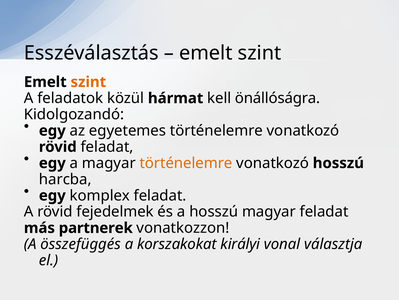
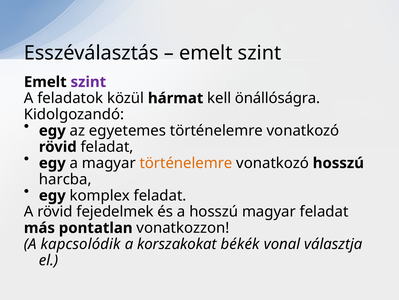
szint at (88, 82) colour: orange -> purple
partnerek: partnerek -> pontatlan
összefüggés: összefüggés -> kapcsolódik
királyi: királyi -> békék
